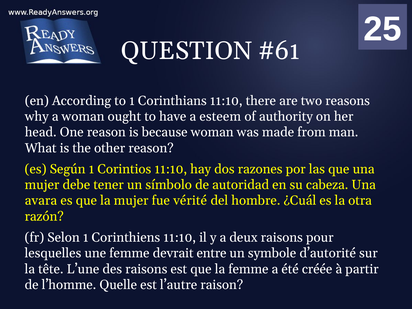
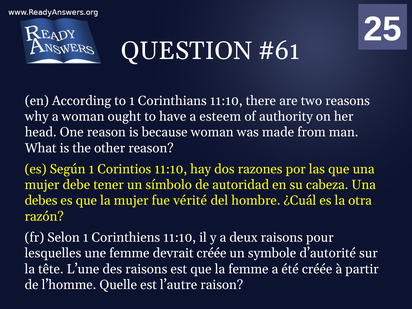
avara: avara -> debes
devrait entre: entre -> créée
